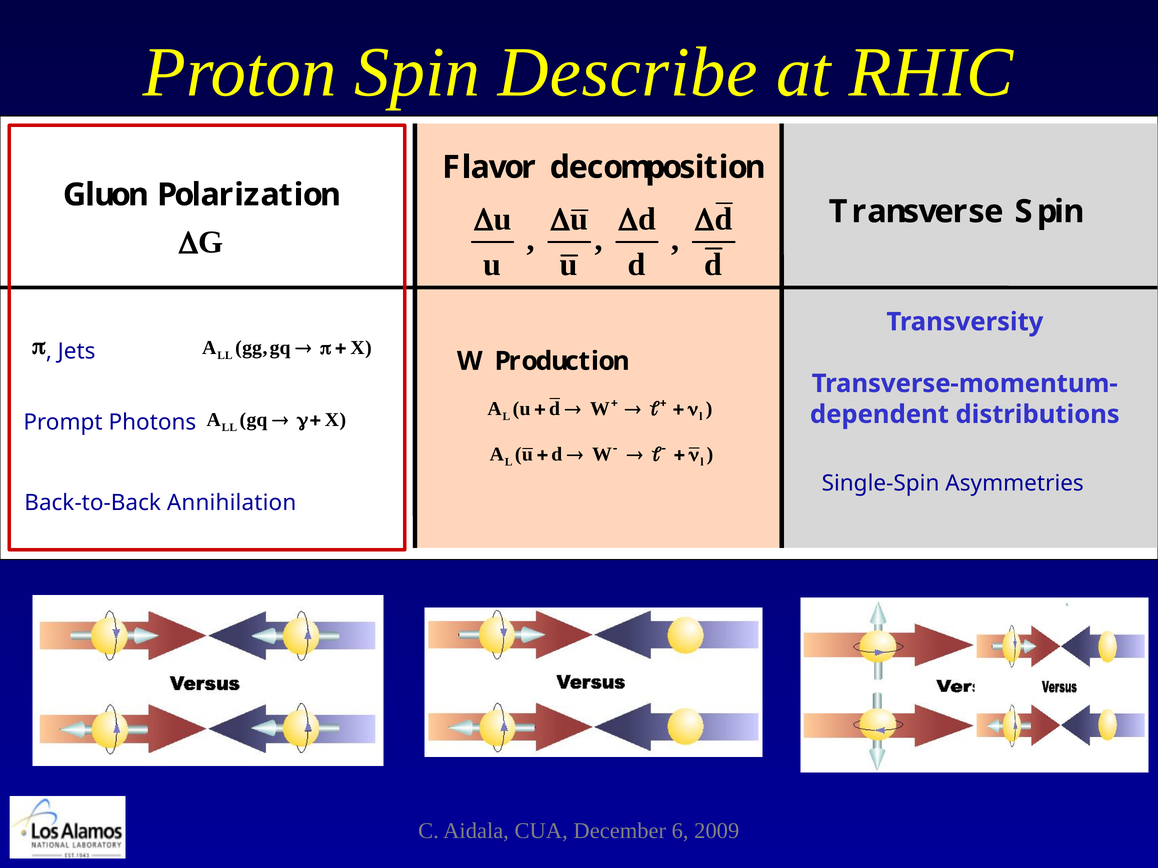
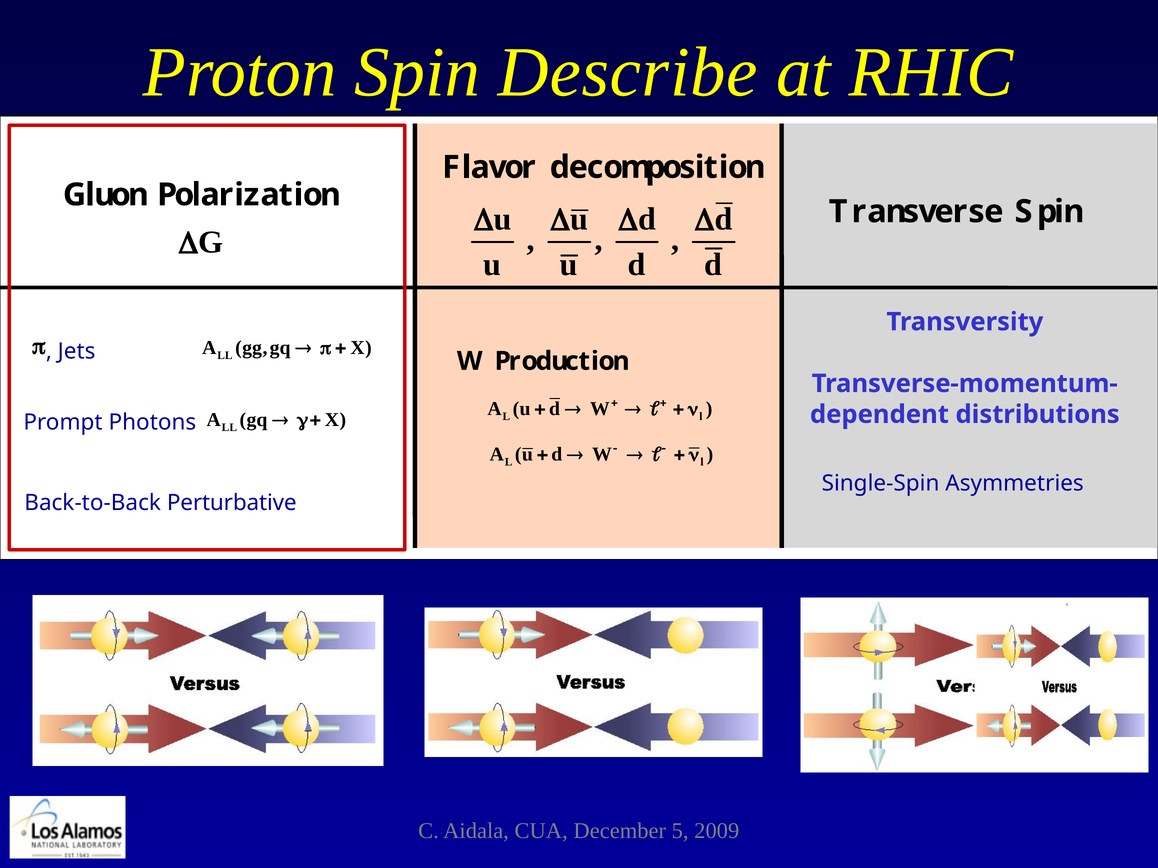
Annihilation: Annihilation -> Perturbative
6: 6 -> 5
